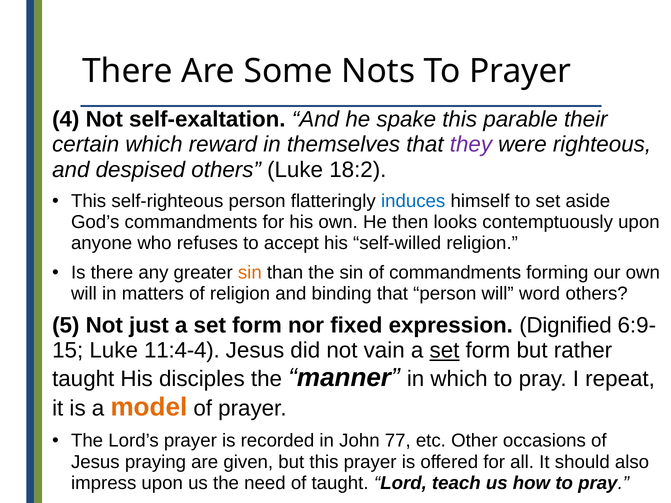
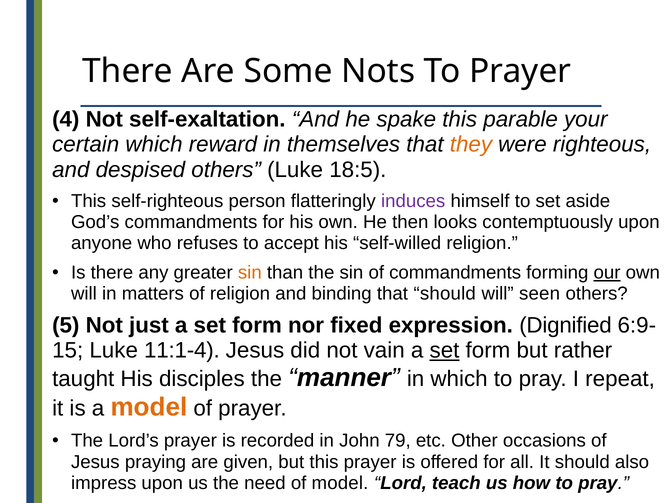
their: their -> your
they colour: purple -> orange
18:2: 18:2 -> 18:5
induces colour: blue -> purple
our underline: none -> present
that person: person -> should
word: word -> seen
11:4-4: 11:4-4 -> 11:1-4
77: 77 -> 79
of taught: taught -> model
